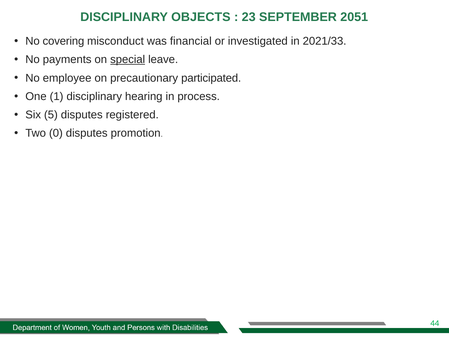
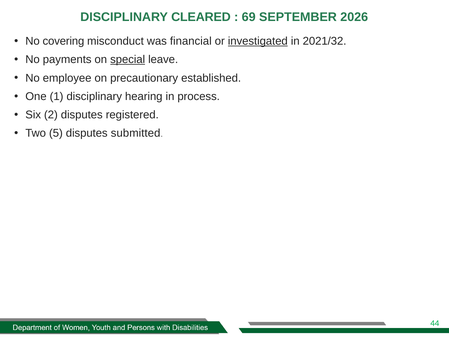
OBJECTS: OBJECTS -> CLEARED
23: 23 -> 69
2051: 2051 -> 2026
investigated underline: none -> present
2021/33: 2021/33 -> 2021/32
participated: participated -> established
5: 5 -> 2
0: 0 -> 5
promotion: promotion -> submitted
